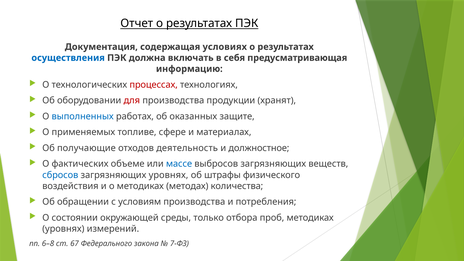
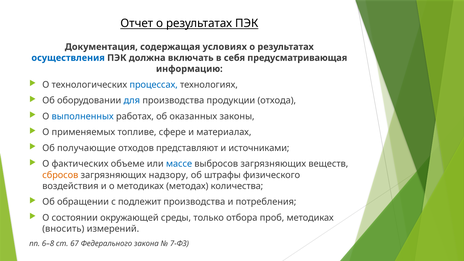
процессах colour: red -> blue
для colour: red -> blue
хранят: хранят -> отхода
защите: защите -> законы
деятельность: деятельность -> представляют
должностное: должностное -> источниками
сбросов colour: blue -> orange
загрязняющих уровнях: уровнях -> надзору
условиям: условиям -> подлежит
уровнях at (63, 229): уровнях -> вносить
